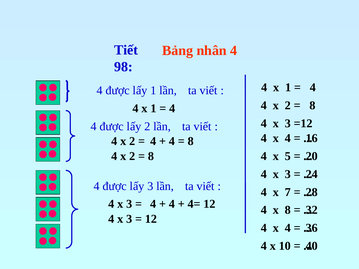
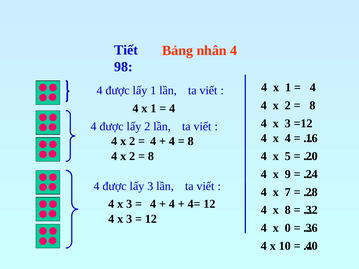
3 at (288, 174): 3 -> 9
4 at (288, 228): 4 -> 0
